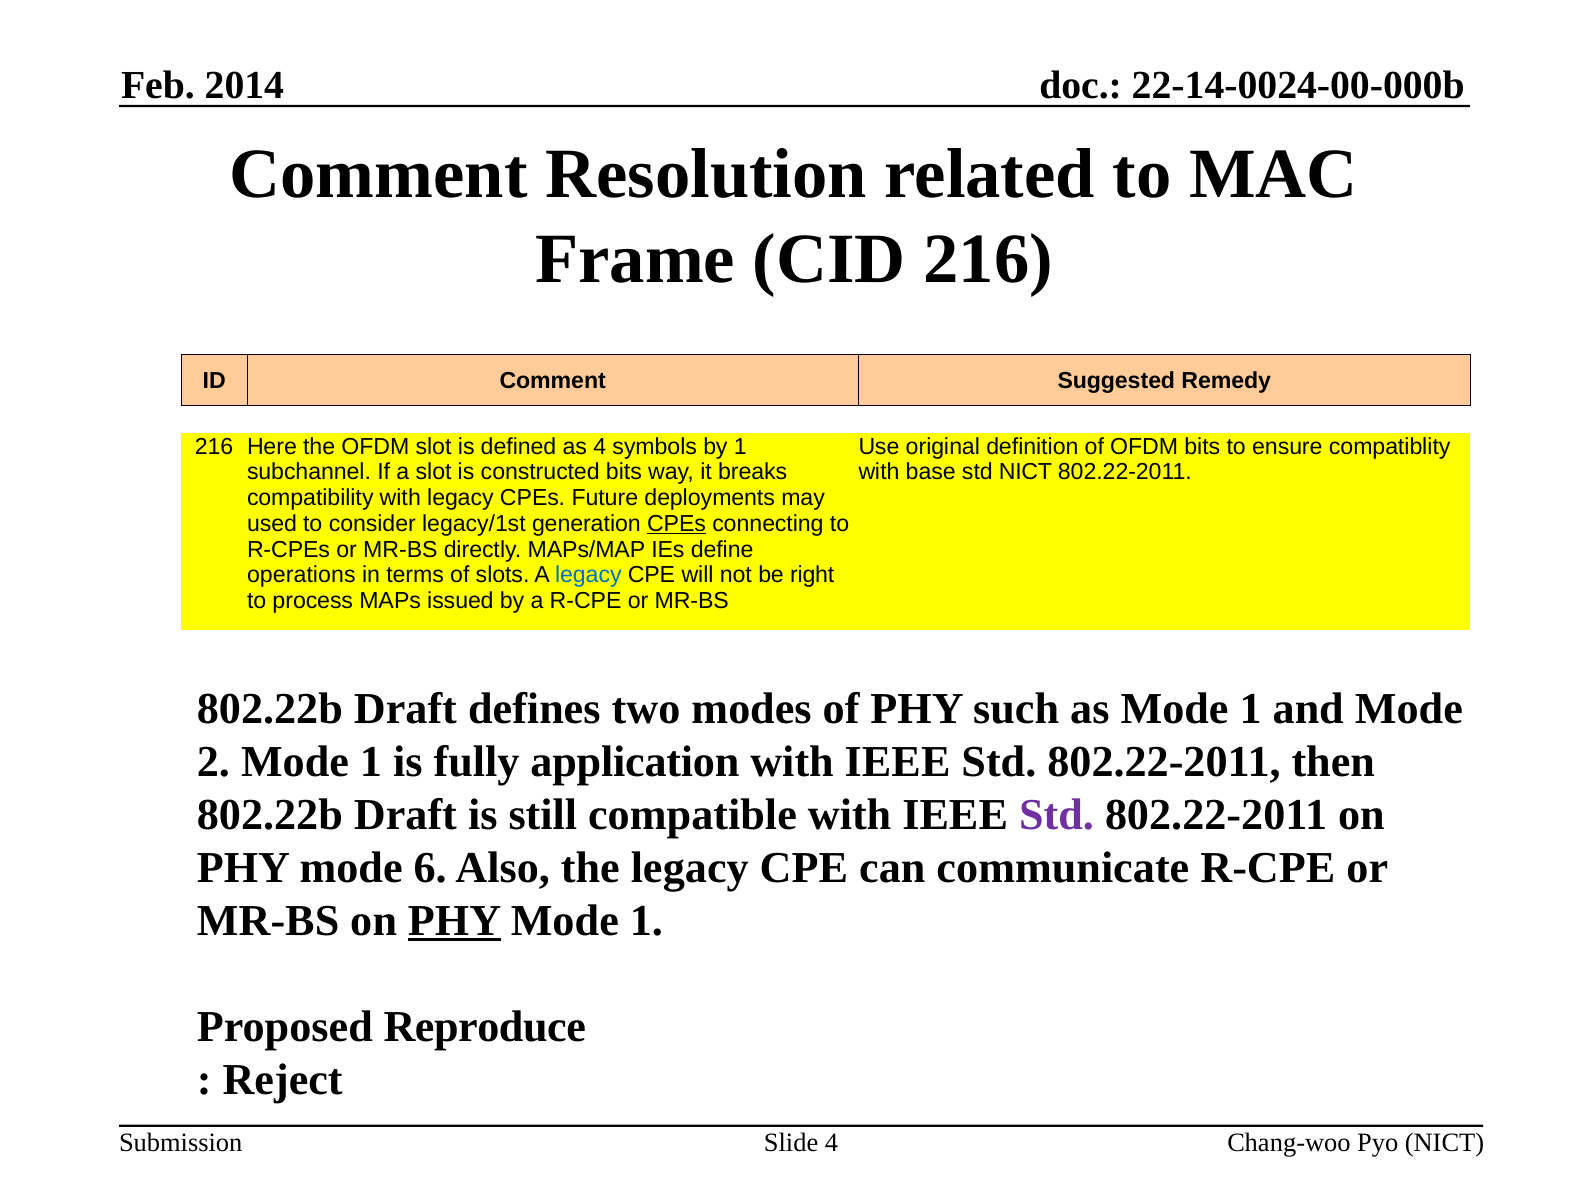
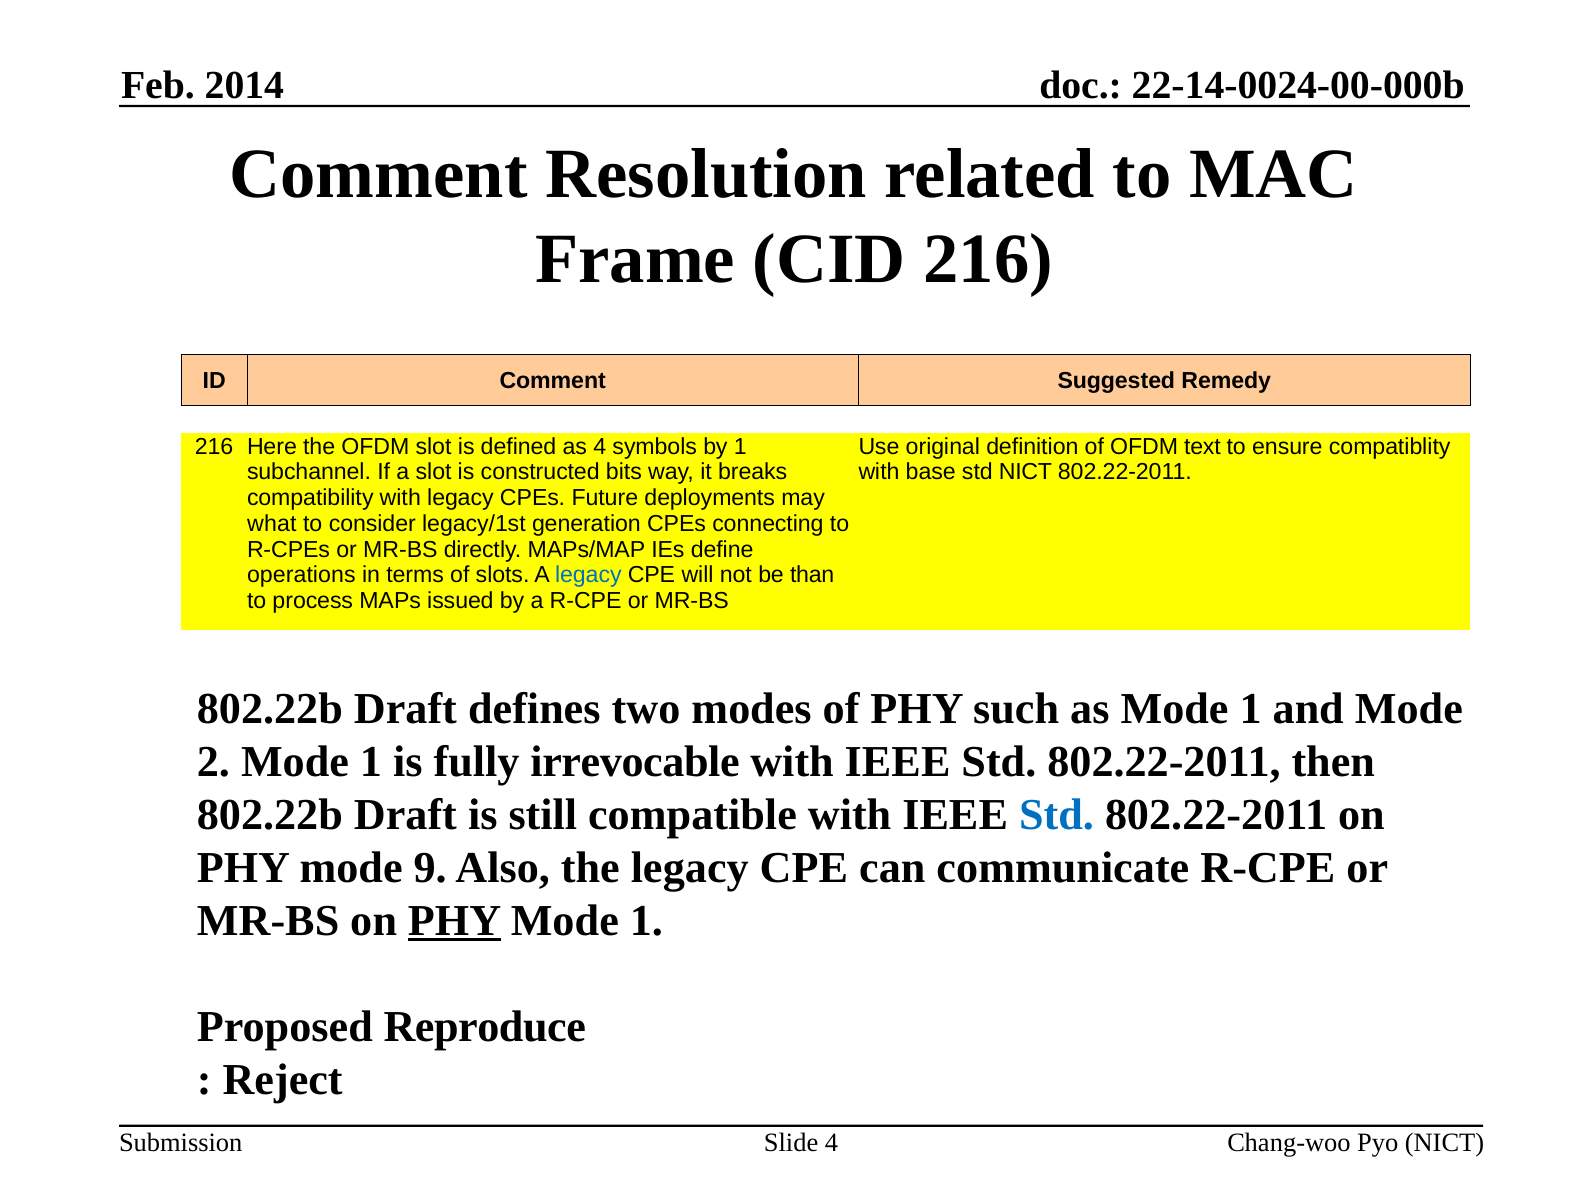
OFDM bits: bits -> text
used: used -> what
CPEs at (677, 524) underline: present -> none
right: right -> than
application: application -> irrevocable
Std at (1057, 814) colour: purple -> blue
6: 6 -> 9
